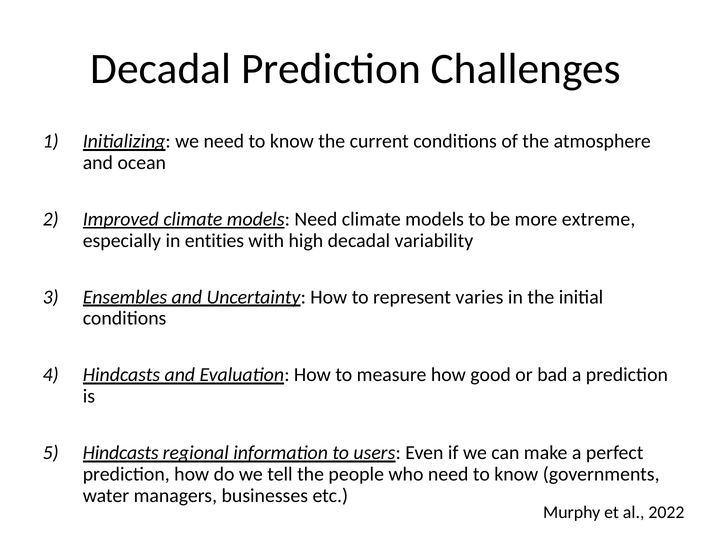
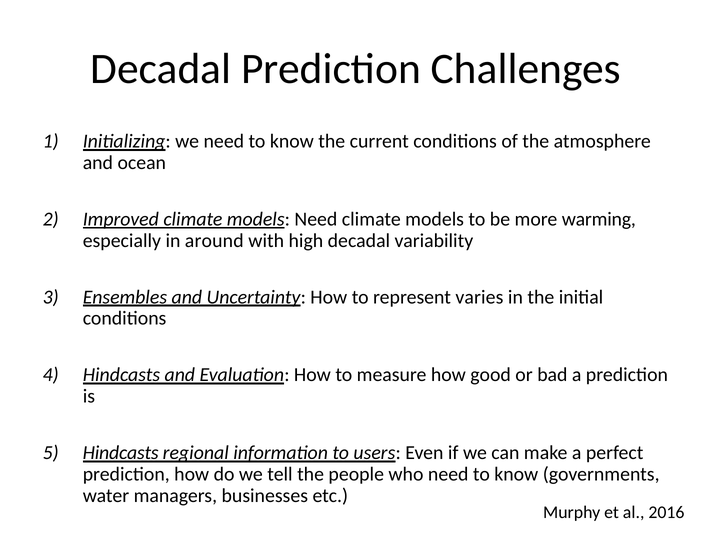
extreme: extreme -> warming
entities: entities -> around
2022: 2022 -> 2016
